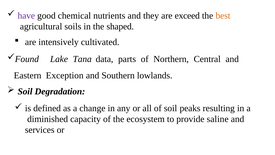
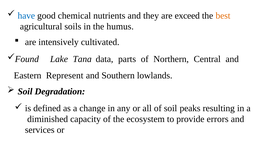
have colour: purple -> blue
shaped: shaped -> humus
Exception: Exception -> Represent
saline: saline -> errors
